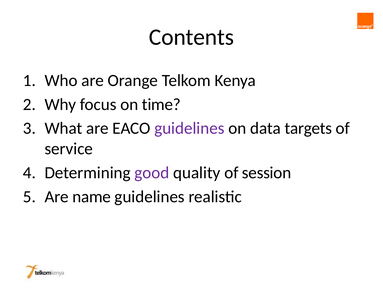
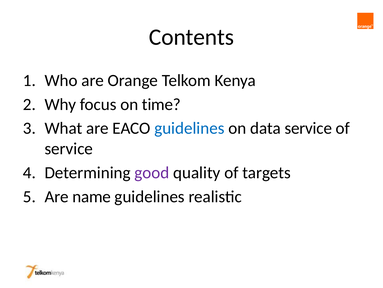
guidelines at (189, 128) colour: purple -> blue
data targets: targets -> service
session: session -> targets
